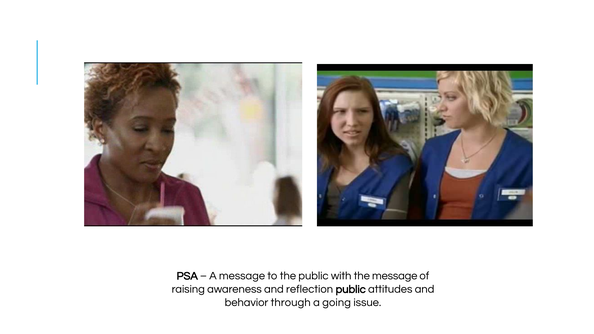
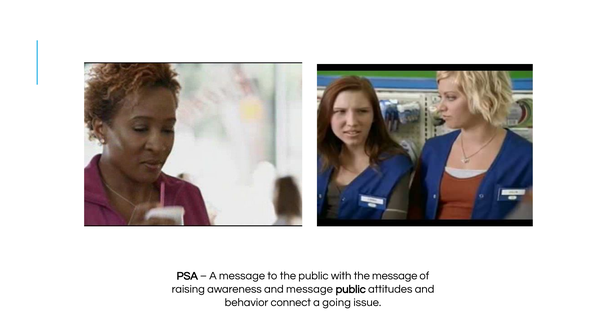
and reflection: reflection -> message
through: through -> connect
